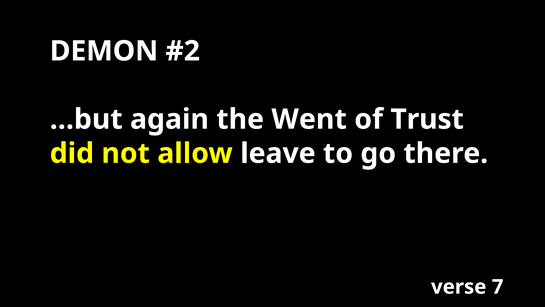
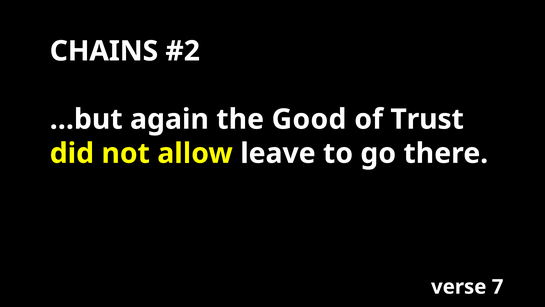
DEMON: DEMON -> CHAINS
Went: Went -> Good
